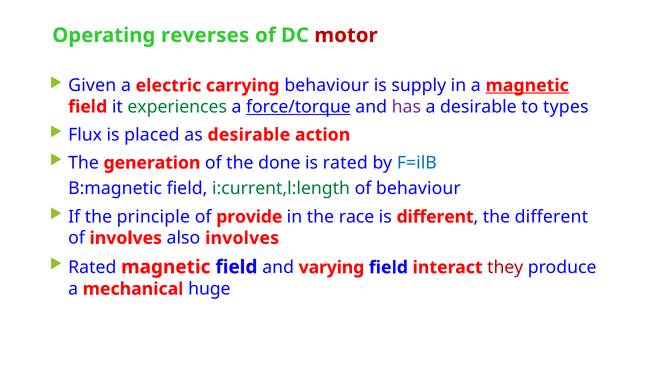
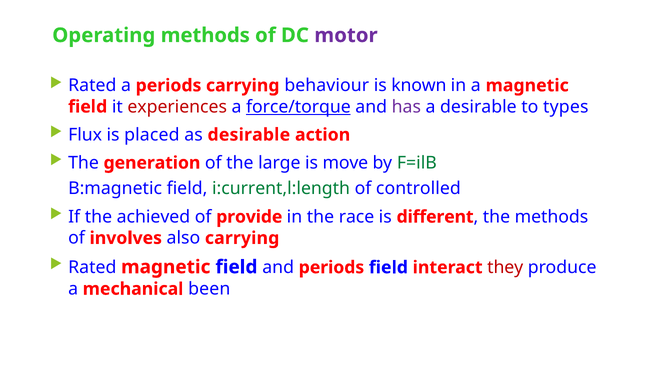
Operating reverses: reverses -> methods
motor colour: red -> purple
Given at (92, 86): Given -> Rated
a electric: electric -> periods
supply: supply -> known
magnetic at (527, 86) underline: present -> none
experiences colour: green -> red
done: done -> large
is rated: rated -> move
F=ilB colour: blue -> green
of behaviour: behaviour -> controlled
principle: principle -> achieved
the different: different -> methods
also involves: involves -> carrying
and varying: varying -> periods
huge: huge -> been
